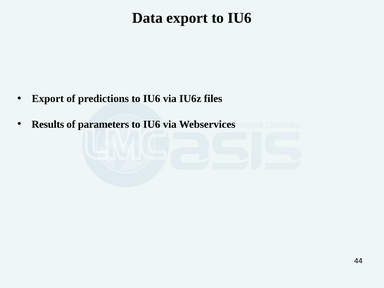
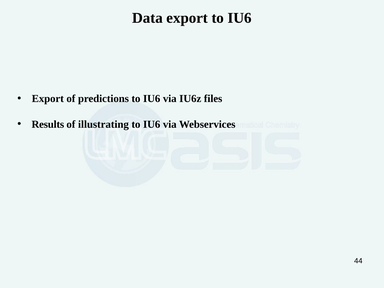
parameters: parameters -> illustrating
